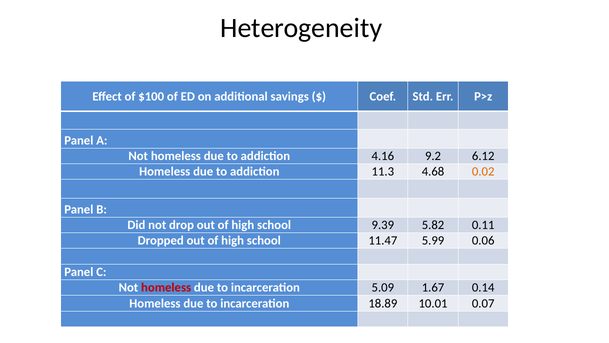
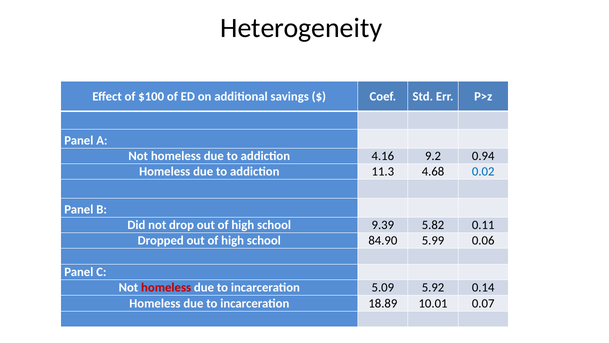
6.12: 6.12 -> 0.94
0.02 colour: orange -> blue
11.47: 11.47 -> 84.90
1.67: 1.67 -> 5.92
